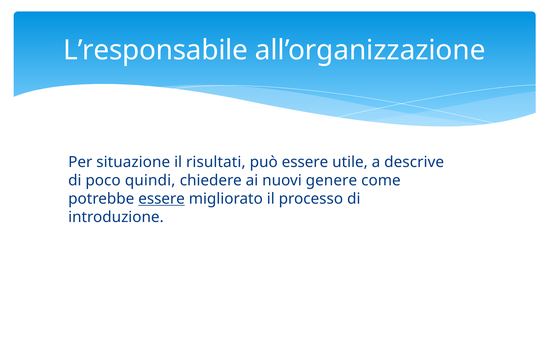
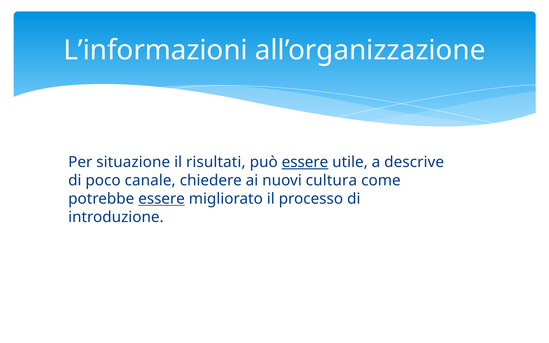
L’responsabile: L’responsabile -> L’informazioni
essere at (305, 162) underline: none -> present
quindi: quindi -> canale
genere: genere -> cultura
